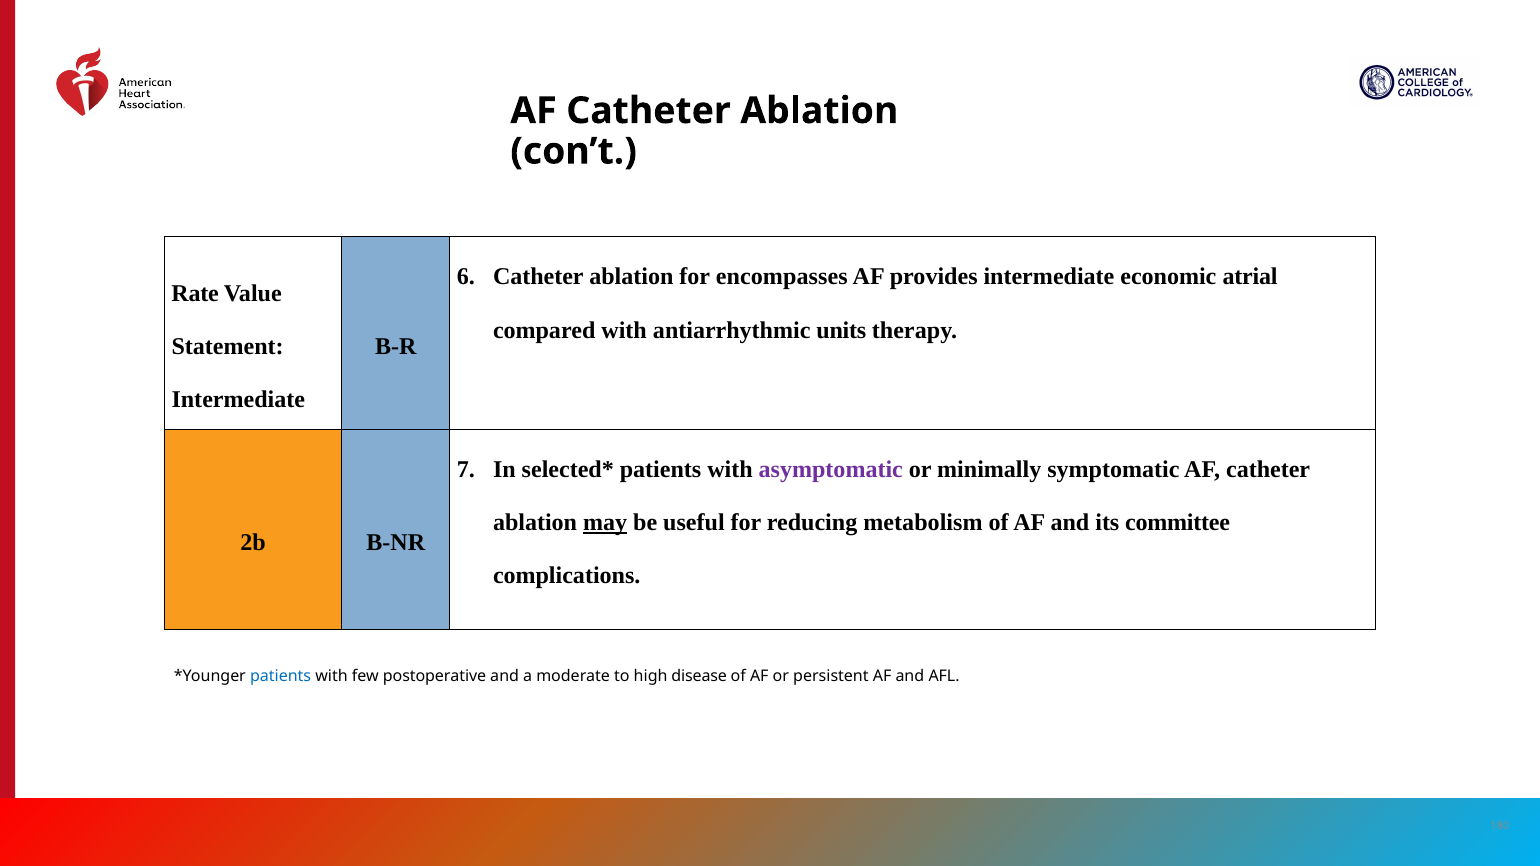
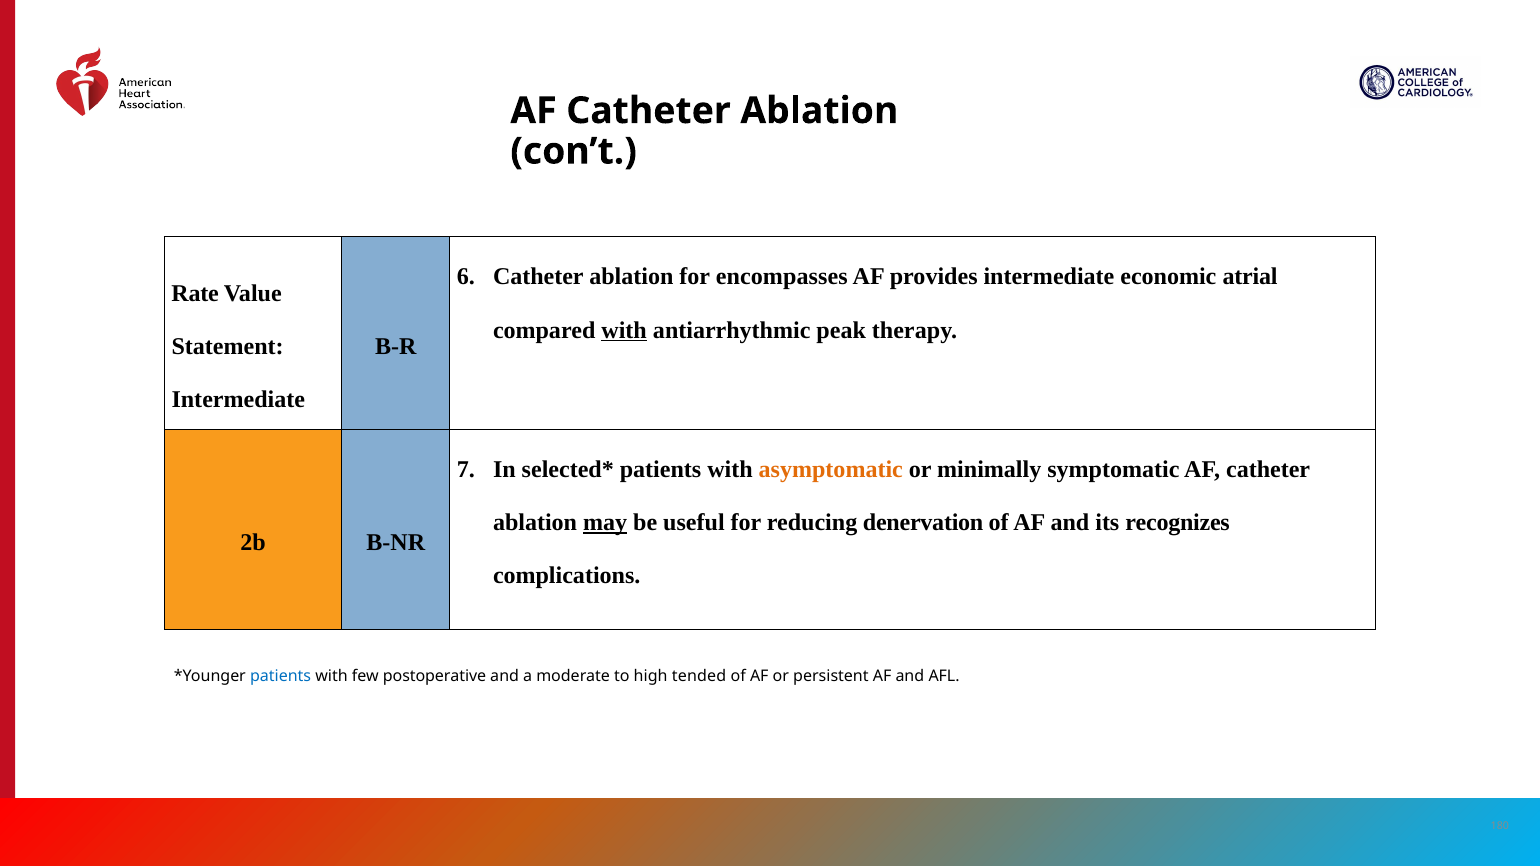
with at (624, 330) underline: none -> present
units: units -> peak
asymptomatic colour: purple -> orange
metabolism: metabolism -> denervation
committee: committee -> recognizes
disease: disease -> tended
